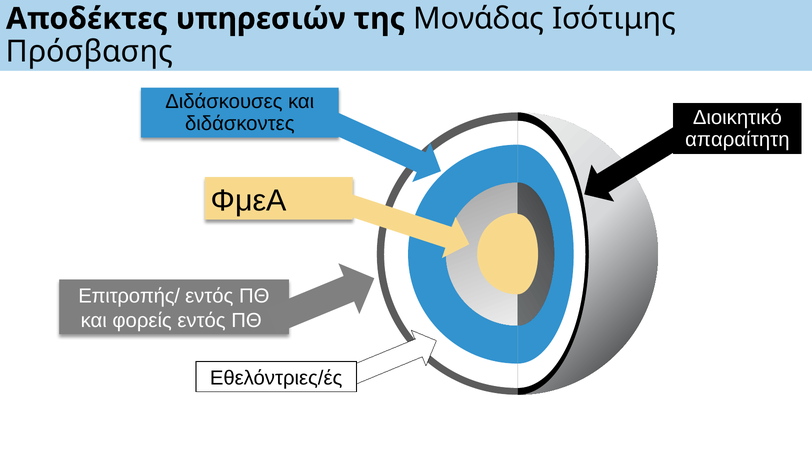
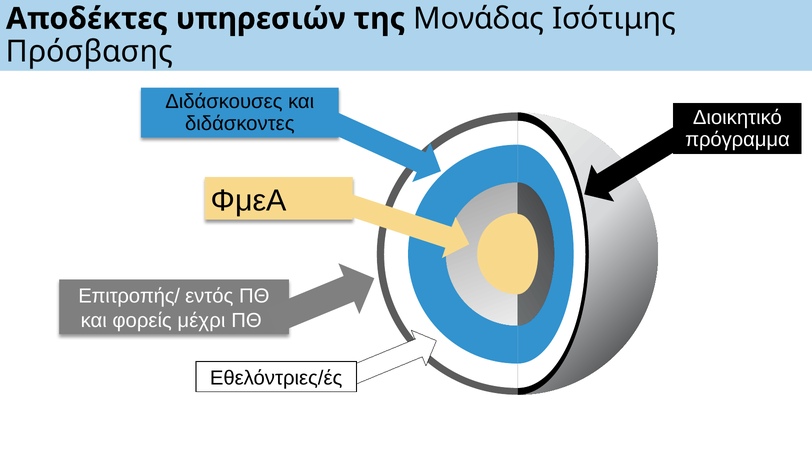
απαραίτητη: απαραίτητη -> πρόγραμμα
φορείς εντός: εντός -> μέχρι
